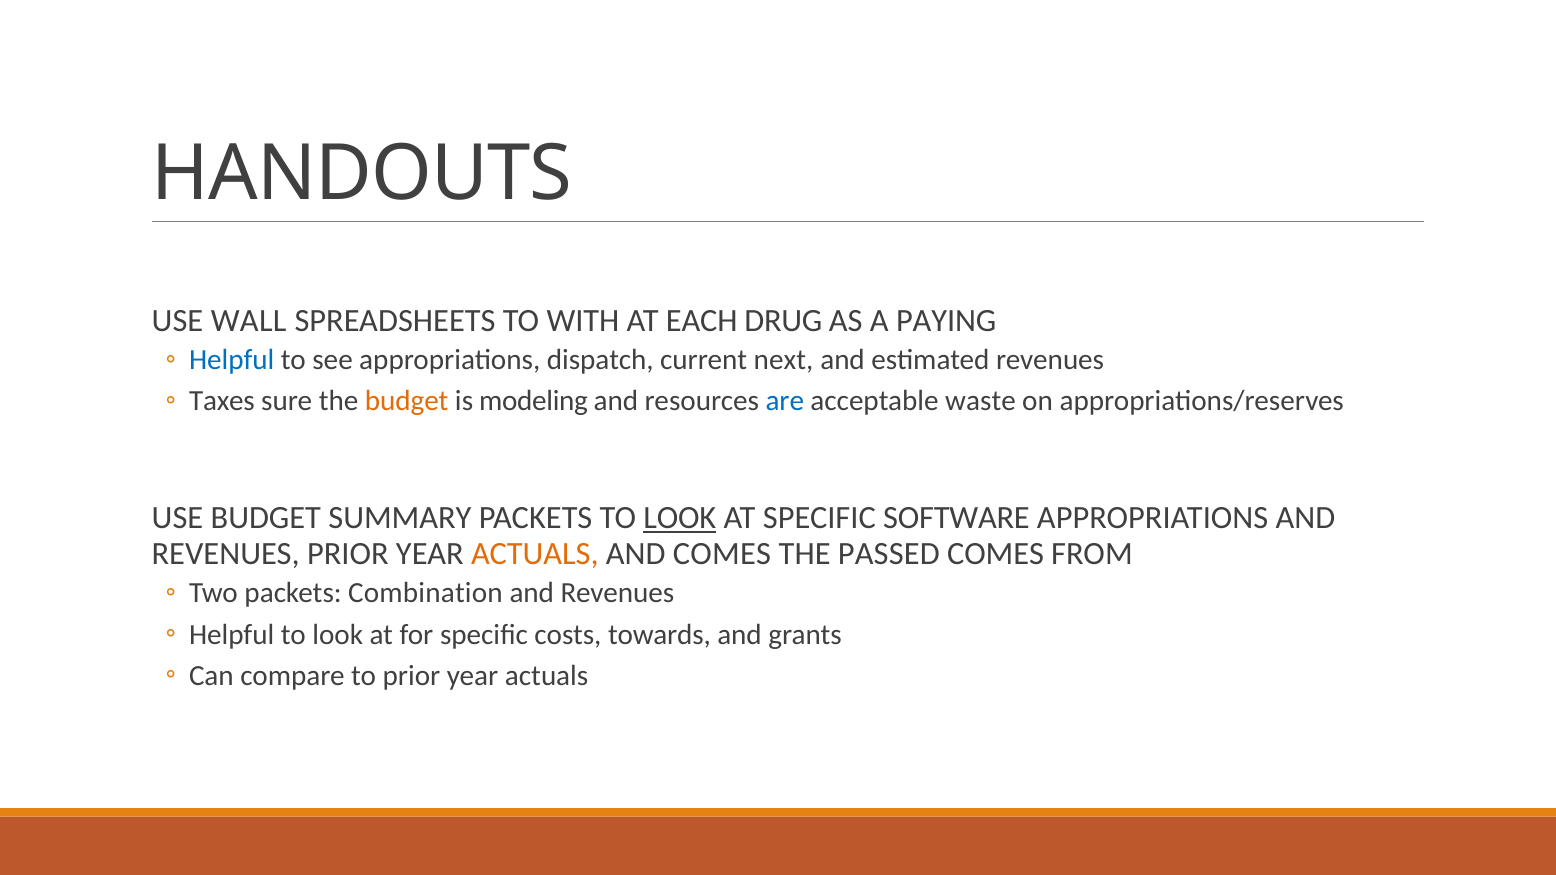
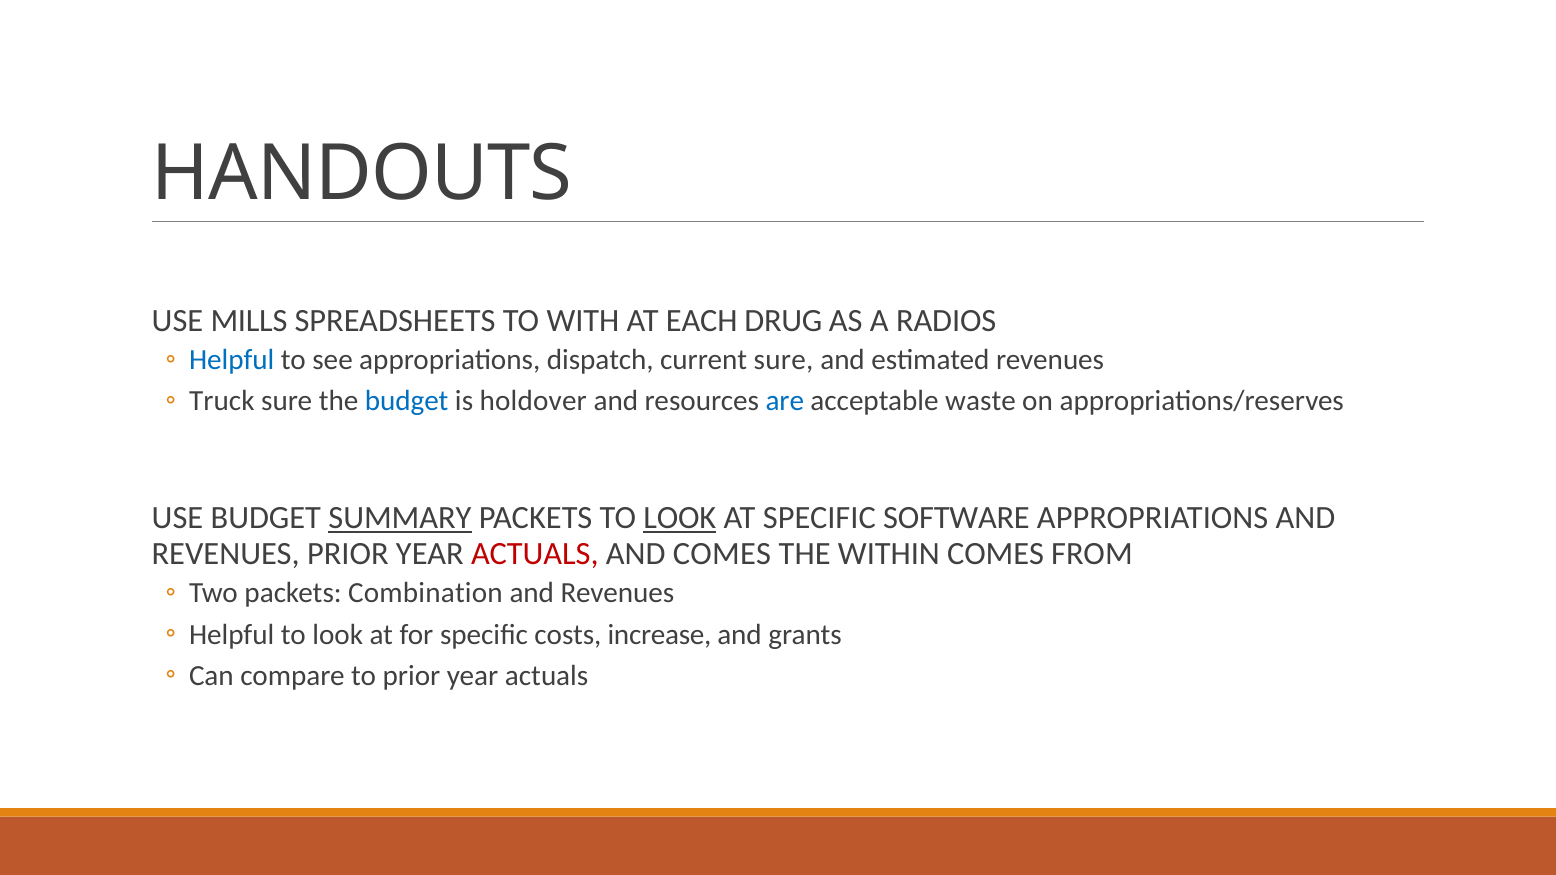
WALL: WALL -> MILLS
PAYING: PAYING -> RADIOS
current next: next -> sure
Taxes: Taxes -> Truck
budget at (407, 401) colour: orange -> blue
modeling: modeling -> holdover
SUMMARY underline: none -> present
ACTUALS at (535, 553) colour: orange -> red
PASSED: PASSED -> WITHIN
towards: towards -> increase
